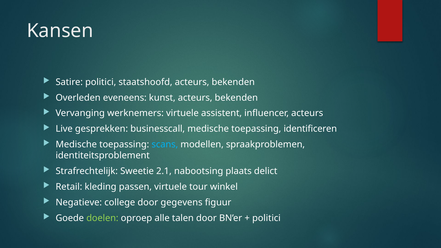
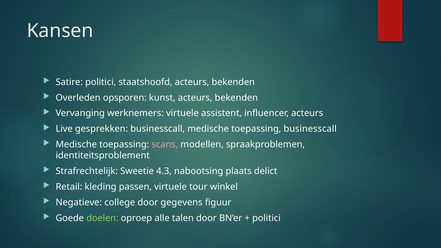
eveneens: eveneens -> opsporen
toepassing identificeren: identificeren -> businesscall
scans colour: light blue -> pink
2.1: 2.1 -> 4.3
